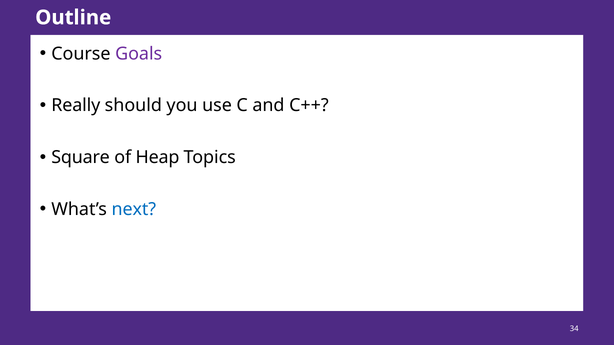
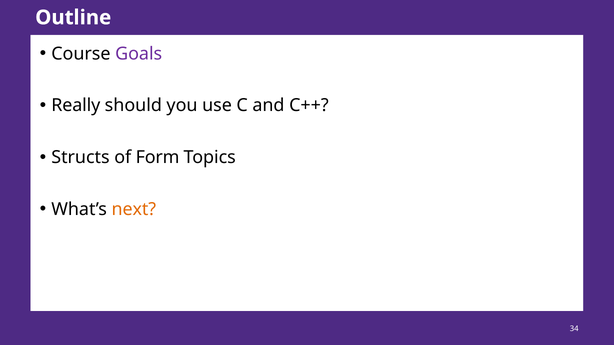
Square: Square -> Structs
Heap: Heap -> Form
next colour: blue -> orange
